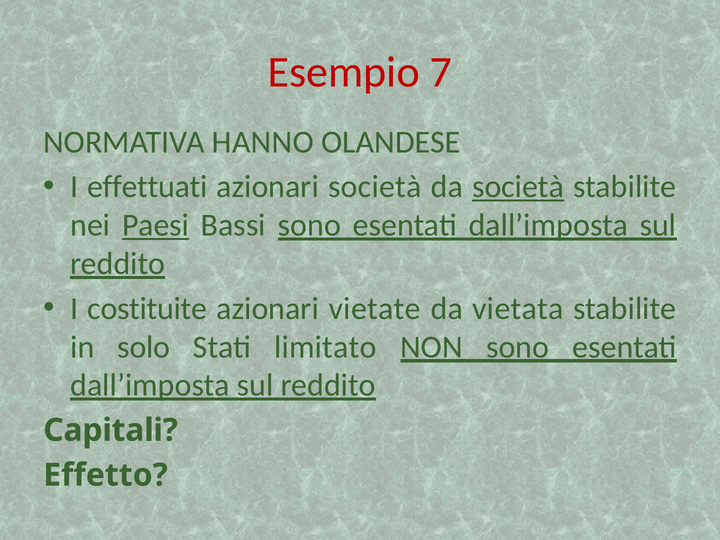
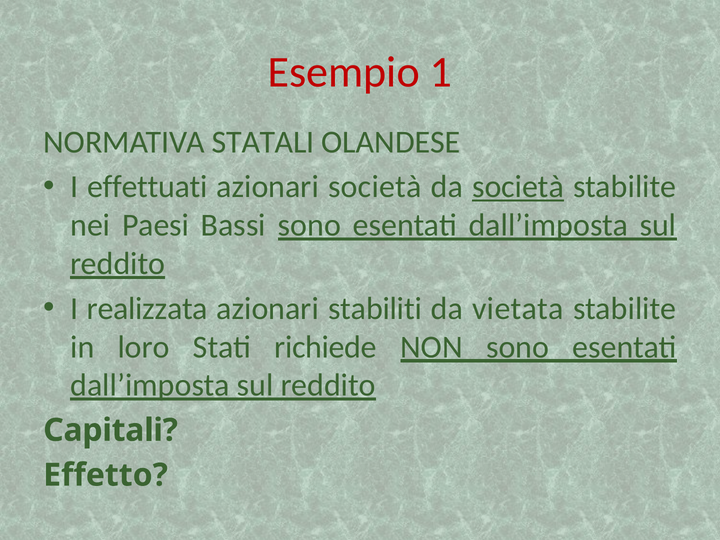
7: 7 -> 1
HANNO: HANNO -> STATALI
Paesi underline: present -> none
costituite: costituite -> realizzata
vietate: vietate -> stabiliti
solo: solo -> loro
limitato: limitato -> richiede
